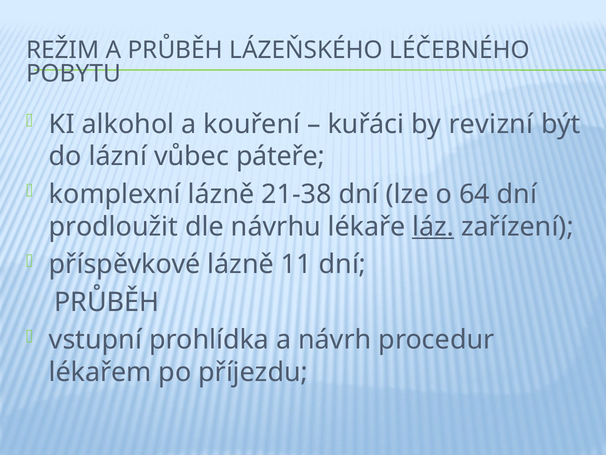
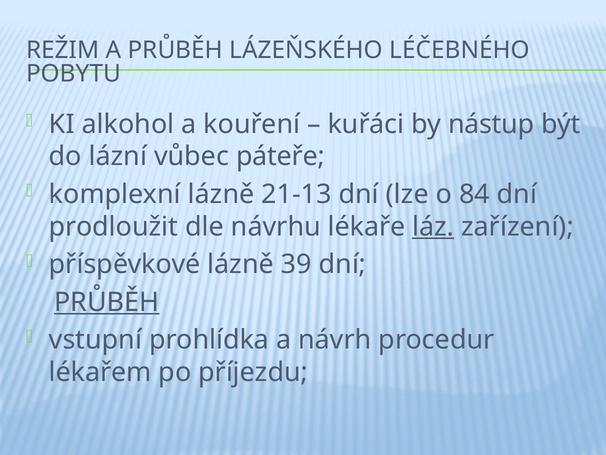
revizní: revizní -> nástup
21-38: 21-38 -> 21-13
64: 64 -> 84
11: 11 -> 39
PRŮBĚH at (107, 302) underline: none -> present
